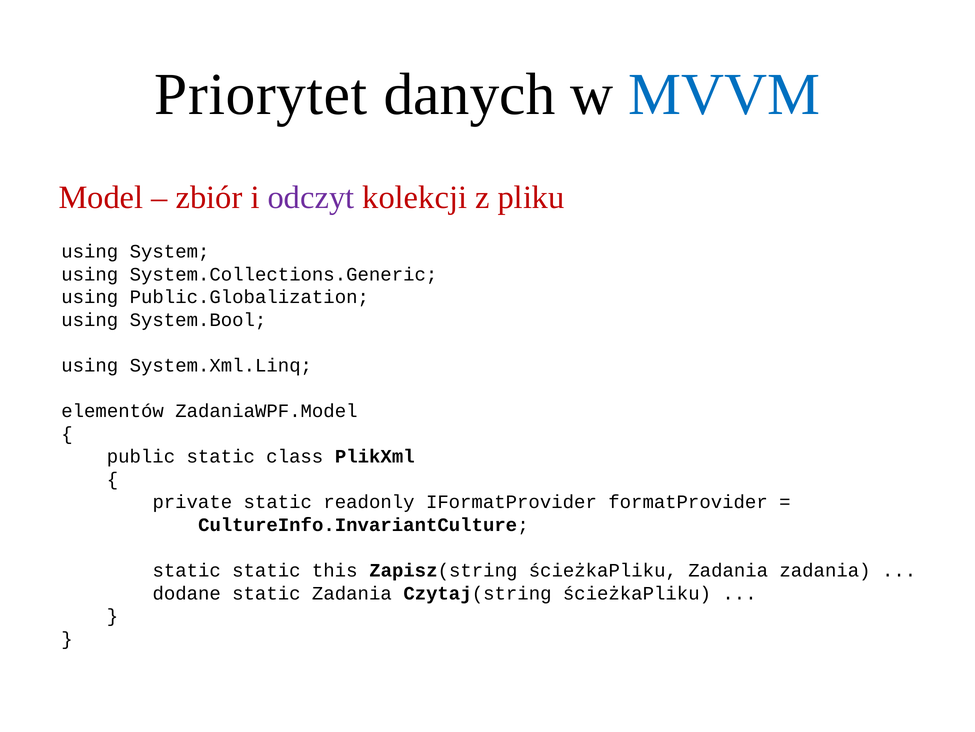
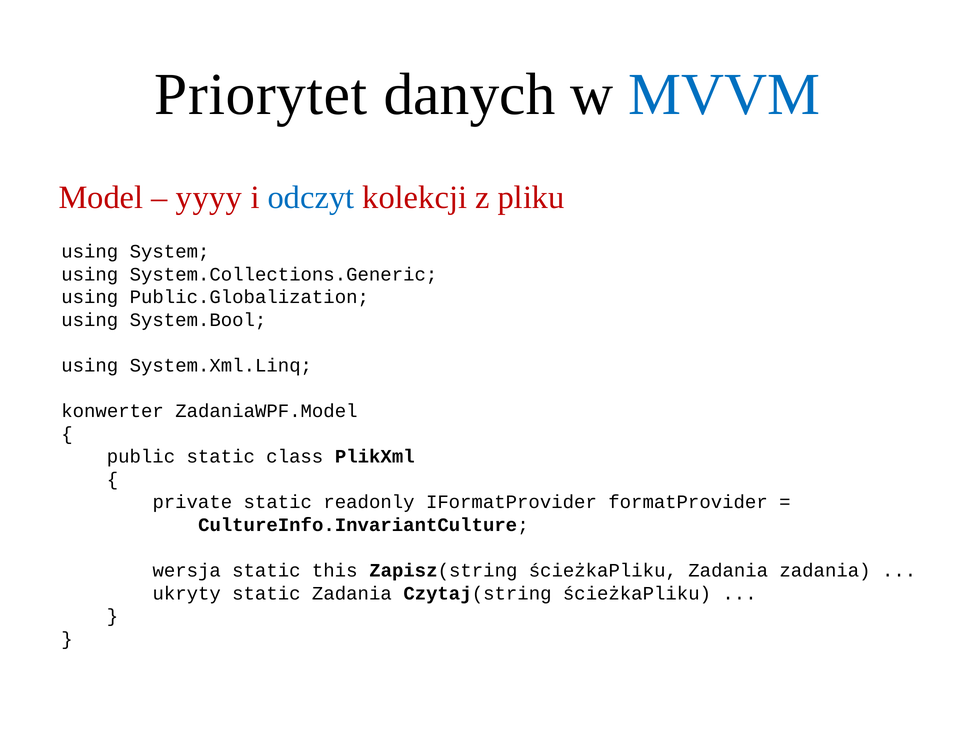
zbiór: zbiór -> yyyy
odczyt colour: purple -> blue
elementów: elementów -> konwerter
static at (187, 570): static -> wersja
dodane: dodane -> ukryty
